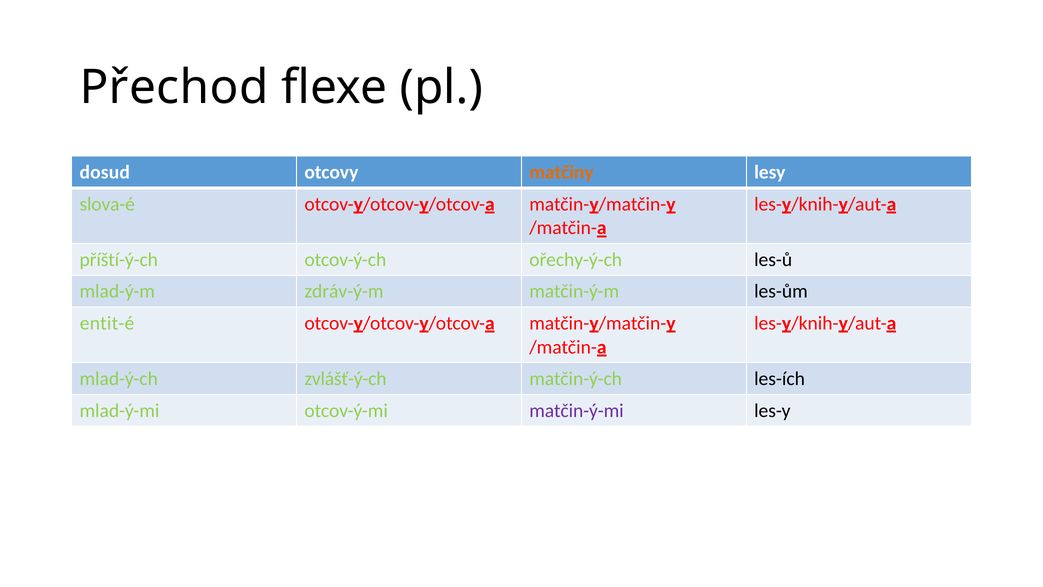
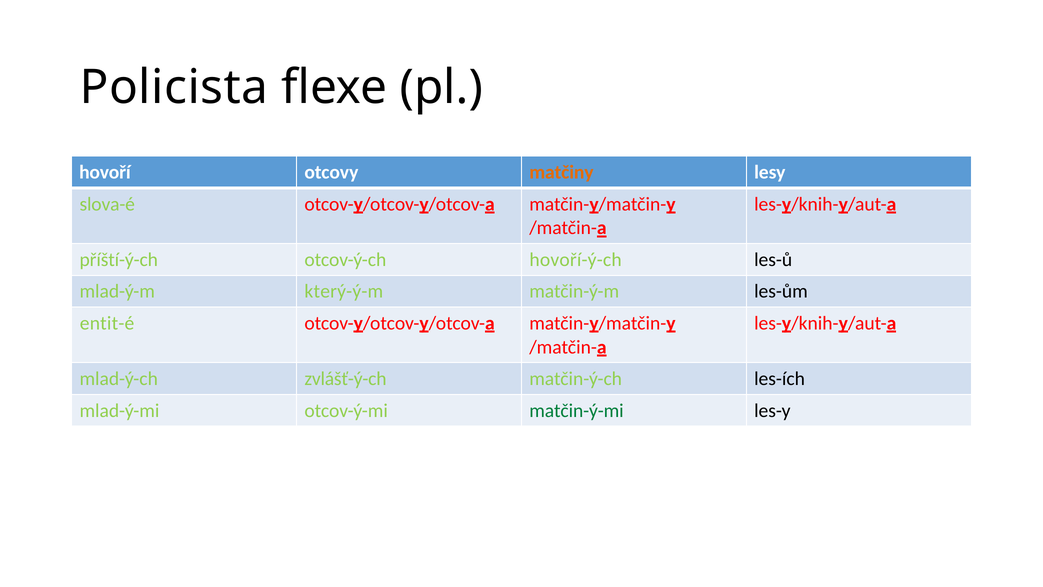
Přechod: Přechod -> Policista
dosud: dosud -> hovoří
ořechy-ý-ch: ořechy-ý-ch -> hovoří-ý-ch
zdráv-ý-m: zdráv-ý-m -> který-ý-m
matčin-ý-mi colour: purple -> green
